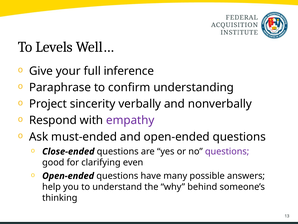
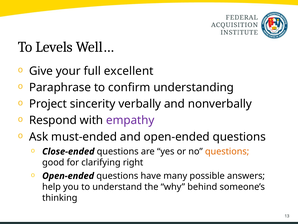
inference: inference -> excellent
questions at (227, 151) colour: purple -> orange
even: even -> right
